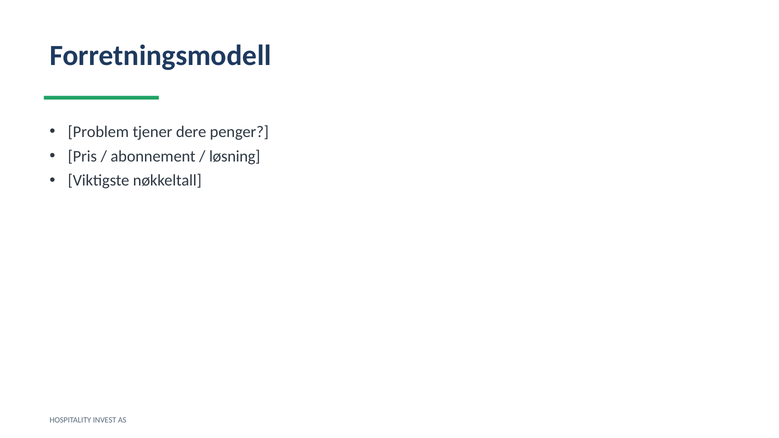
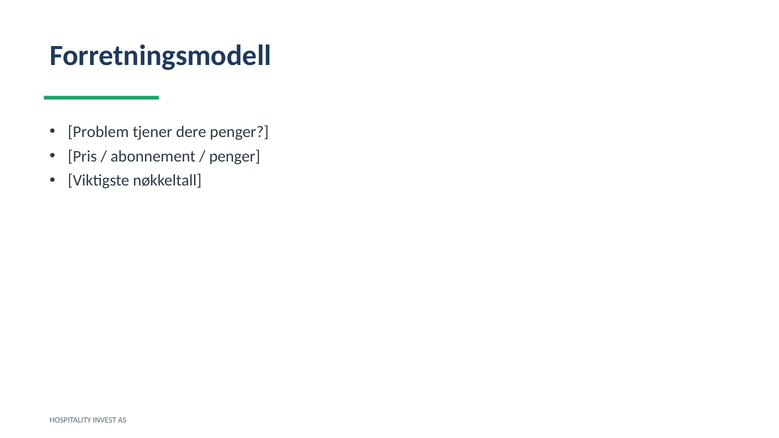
løsning at (235, 156): løsning -> penger
